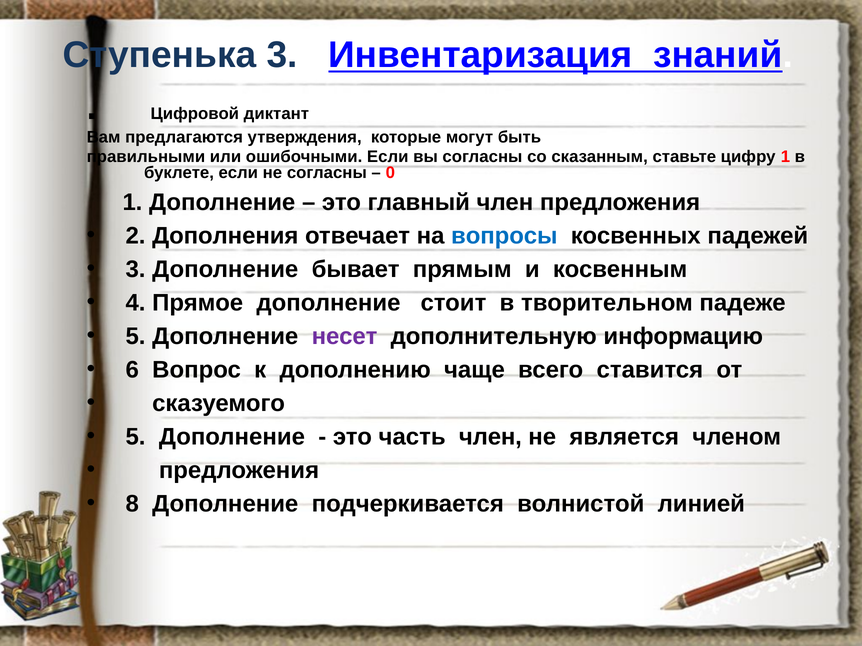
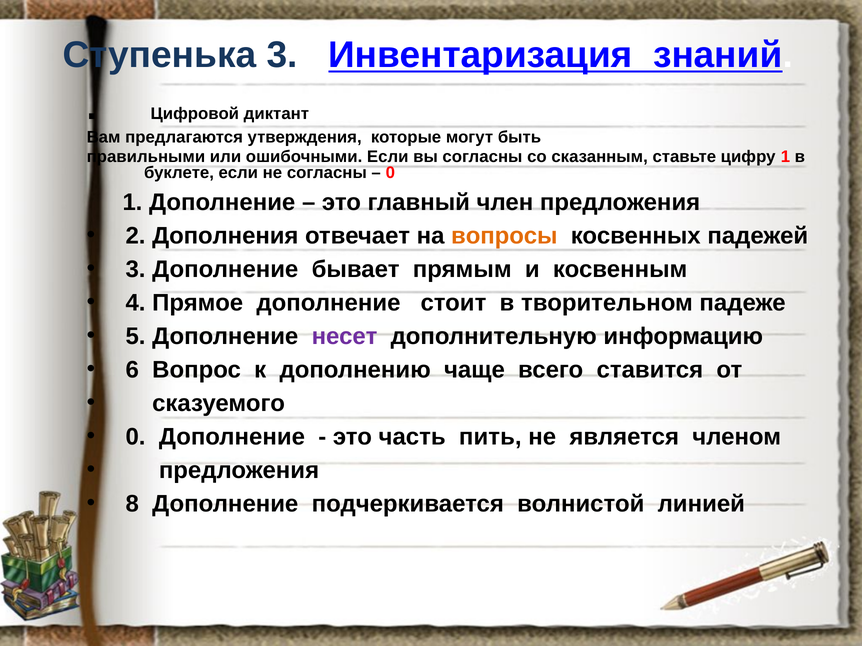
вопросы colour: blue -> orange
5 at (136, 437): 5 -> 0
часть член: член -> пить
